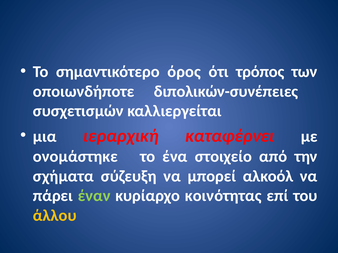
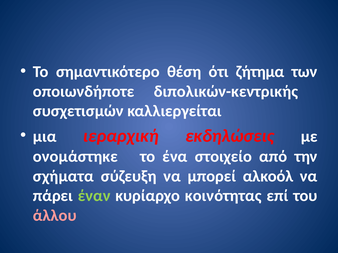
όρος: όρος -> θέση
τρόπος: τρόπος -> ζήτημα
διπολικών-συνέπειες: διπολικών-συνέπειες -> διπολικών-κεντρικής
καταφέρνει: καταφέρνει -> εκδηλώσεις
άλλου colour: yellow -> pink
